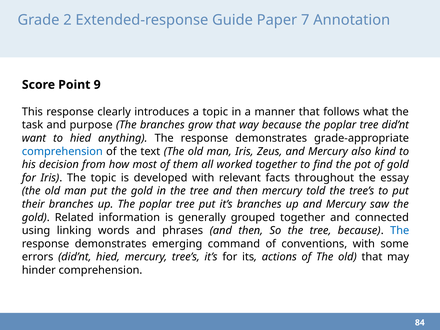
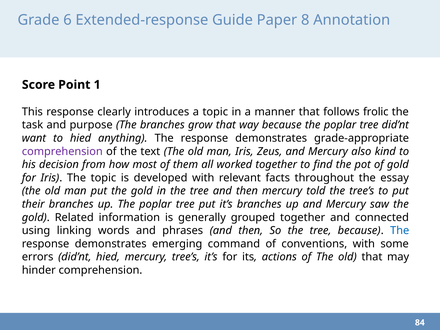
2: 2 -> 6
7: 7 -> 8
9: 9 -> 1
what: what -> frolic
comprehension at (62, 151) colour: blue -> purple
